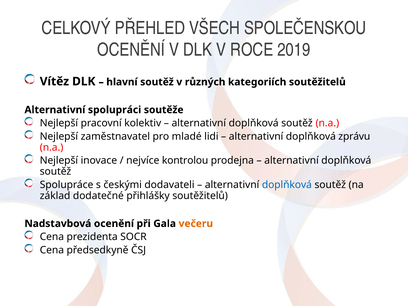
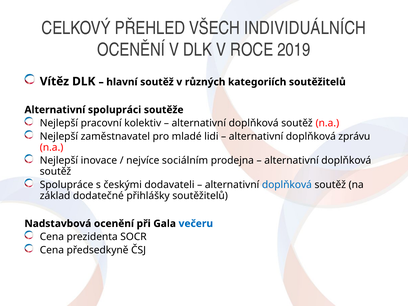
SPOLEČENSKOU: SPOLEČENSKOU -> INDIVIDUÁLNÍCH
kontrolou: kontrolou -> sociálním
večeru colour: orange -> blue
